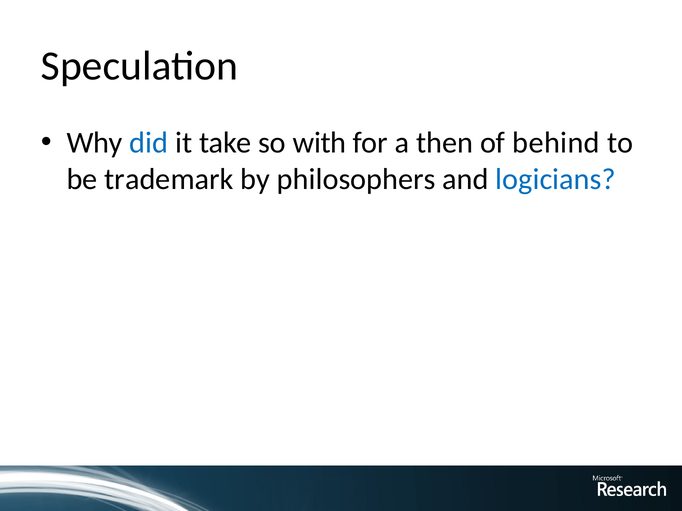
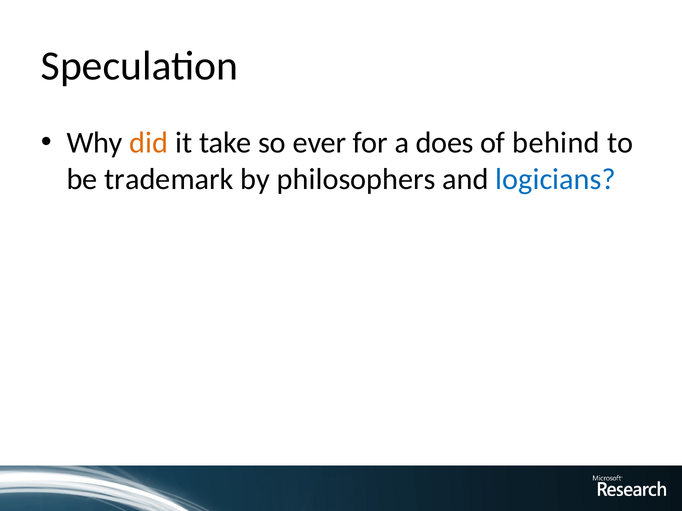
did colour: blue -> orange
with: with -> ever
then: then -> does
